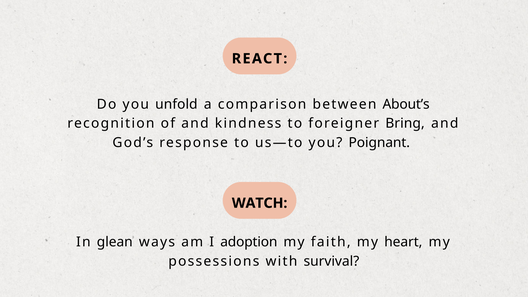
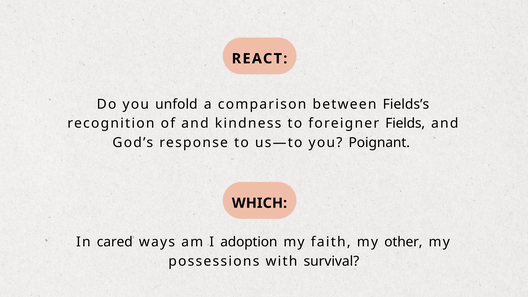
About’s: About’s -> Fields’s
Bring: Bring -> Fields
WATCH: WATCH -> WHICH
glean: glean -> cared
heart: heart -> other
